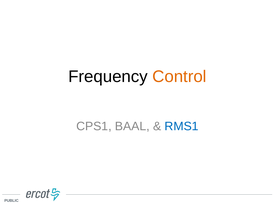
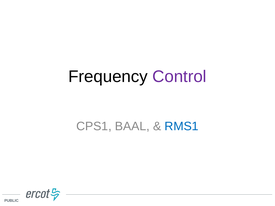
Control colour: orange -> purple
